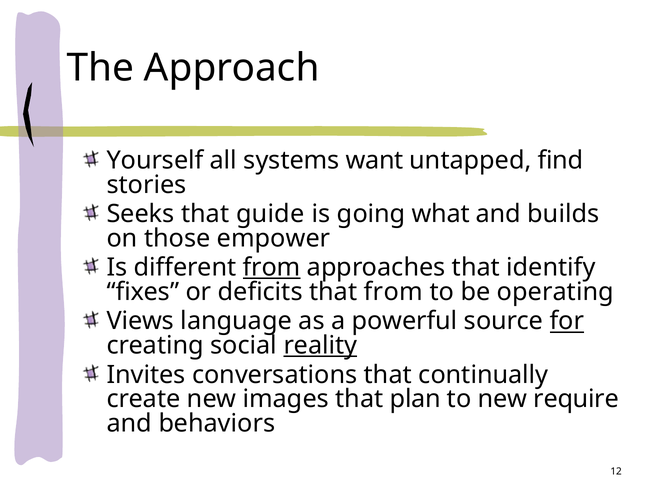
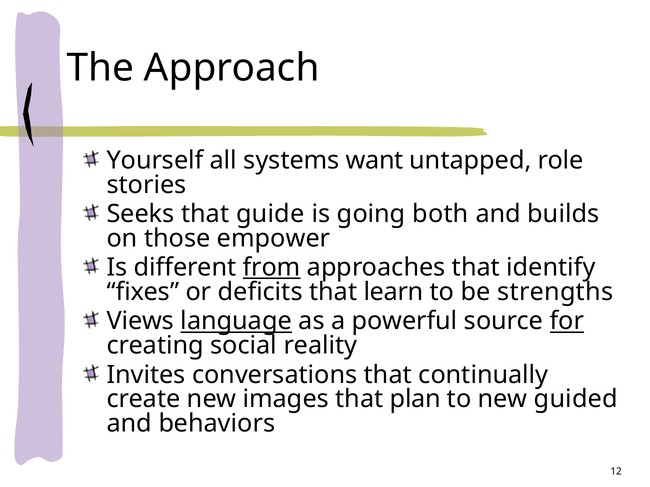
find: find -> role
what: what -> both
that from: from -> learn
operating: operating -> strengths
language underline: none -> present
reality underline: present -> none
require: require -> guided
